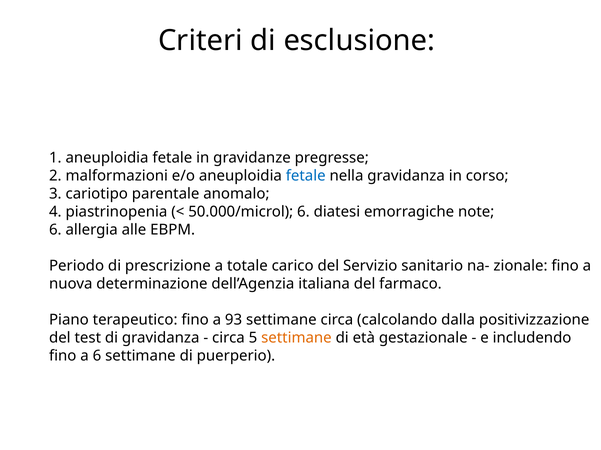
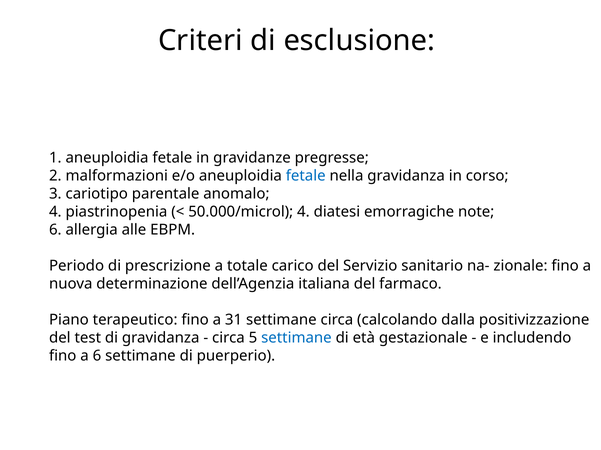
50.000/microl 6: 6 -> 4
93: 93 -> 31
settimane at (296, 339) colour: orange -> blue
